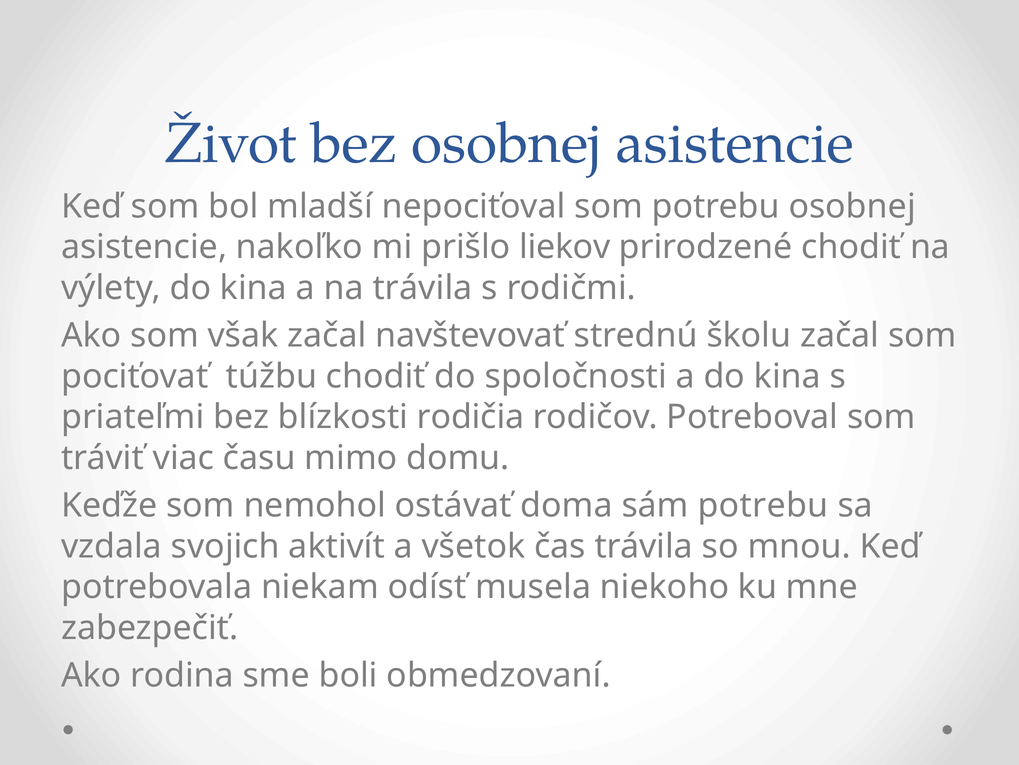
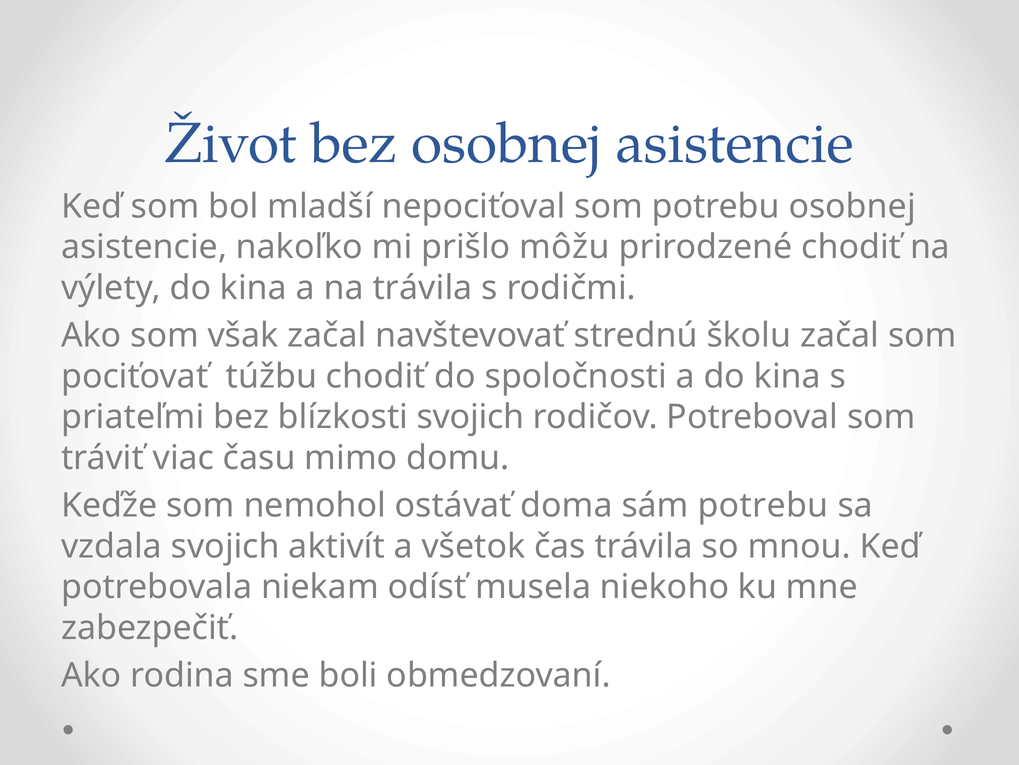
liekov: liekov -> môžu
blízkosti rodičia: rodičia -> svojich
